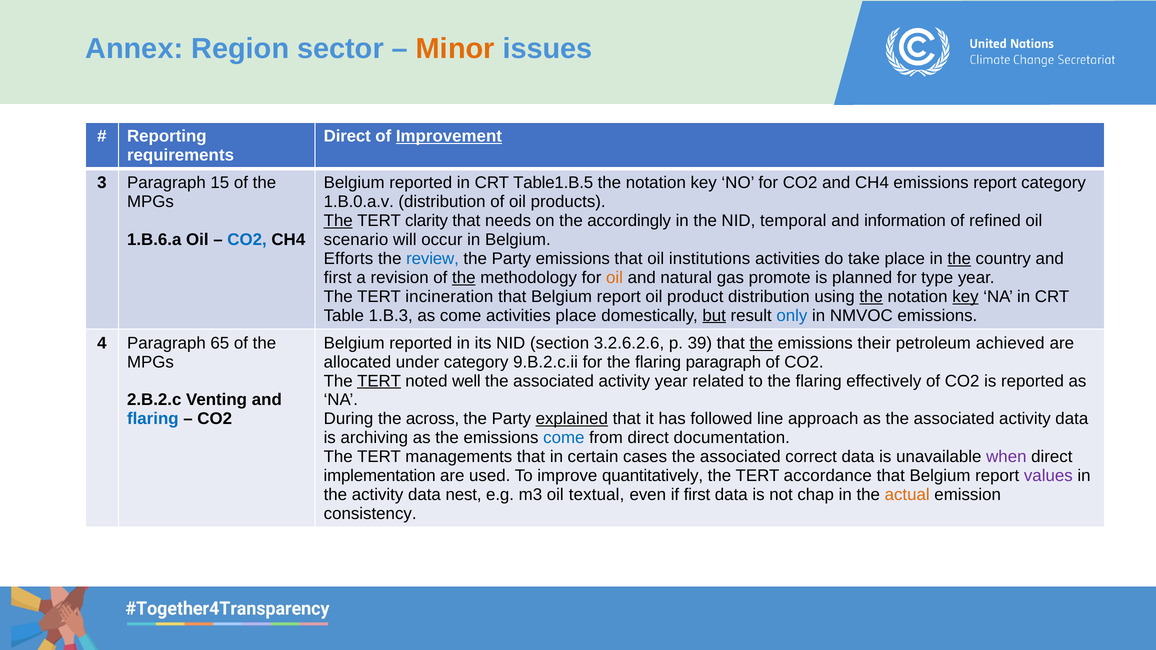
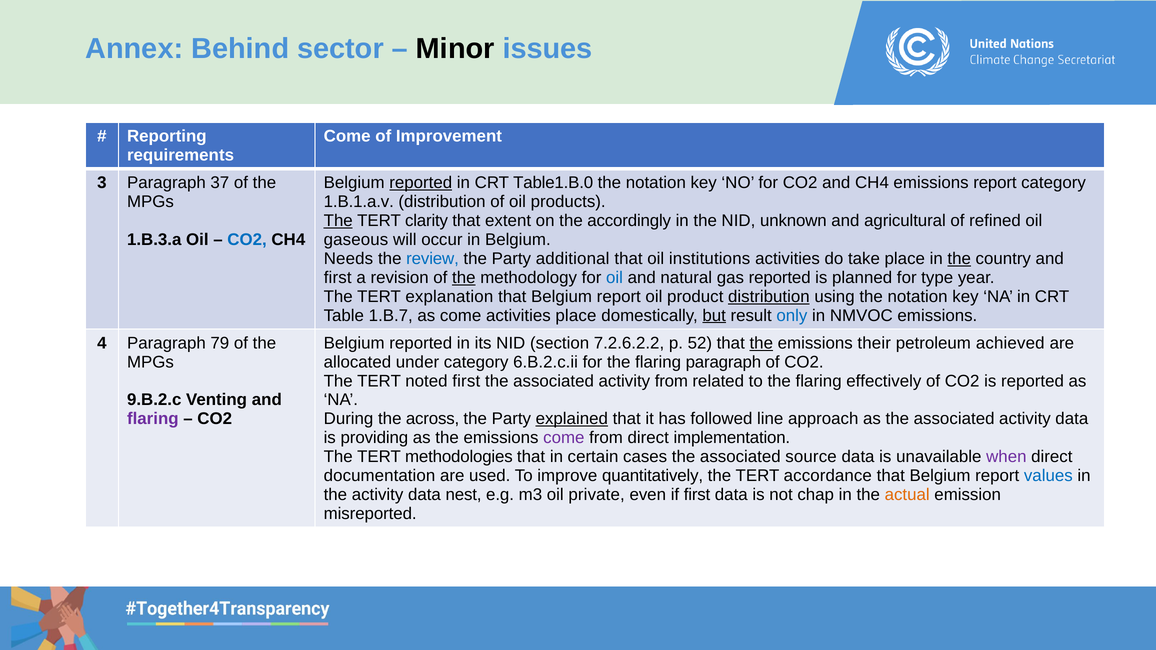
Region: Region -> Behind
Minor colour: orange -> black
Direct at (347, 136): Direct -> Come
Improvement underline: present -> none
15: 15 -> 37
reported at (421, 183) underline: none -> present
Table1.B.5: Table1.B.5 -> Table1.B.0
1.B.0.a.v: 1.B.0.a.v -> 1.B.1.a.v
needs: needs -> extent
temporal: temporal -> unknown
information: information -> agricultural
1.B.6.a: 1.B.6.a -> 1.B.3.a
scenario: scenario -> gaseous
Efforts: Efforts -> Needs
Party emissions: emissions -> additional
oil at (614, 278) colour: orange -> blue
gas promote: promote -> reported
incineration: incineration -> explanation
distribution at (769, 297) underline: none -> present
the at (871, 297) underline: present -> none
key at (965, 297) underline: present -> none
1.B.3: 1.B.3 -> 1.B.7
65: 65 -> 79
3.2.6.2.6: 3.2.6.2.6 -> 7.2.6.2.2
39: 39 -> 52
9.B.2.c.ii: 9.B.2.c.ii -> 6.B.2.c.ii
TERT at (379, 381) underline: present -> none
noted well: well -> first
activity year: year -> from
2.B.2.c: 2.B.2.c -> 9.B.2.c
flaring at (153, 419) colour: blue -> purple
archiving: archiving -> providing
come at (564, 438) colour: blue -> purple
documentation: documentation -> implementation
managements: managements -> methodologies
correct: correct -> source
implementation: implementation -> documentation
values colour: purple -> blue
textual: textual -> private
consistency: consistency -> misreported
